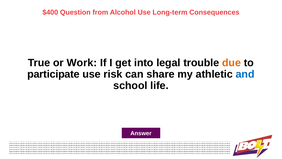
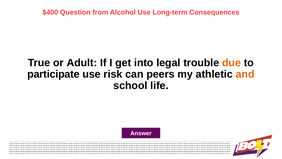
Work: Work -> Adult
share: share -> peers
and colour: blue -> orange
